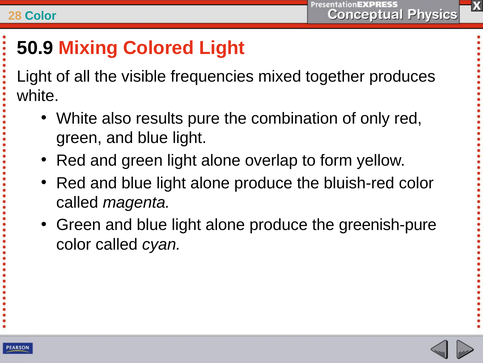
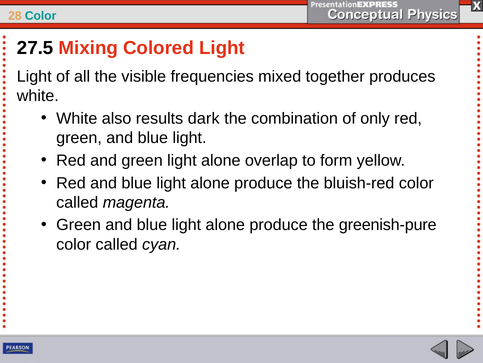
50.9: 50.9 -> 27.5
pure: pure -> dark
